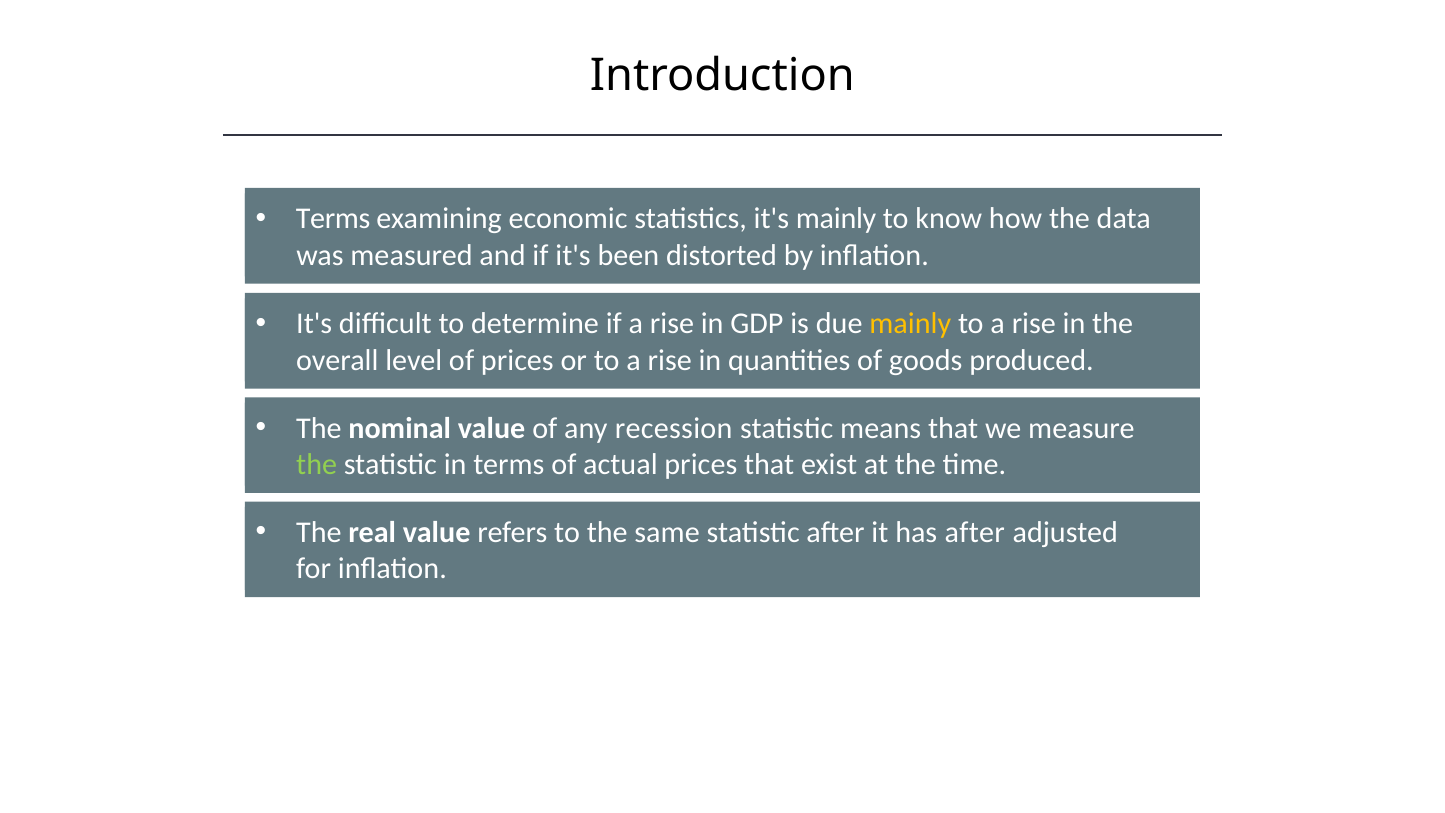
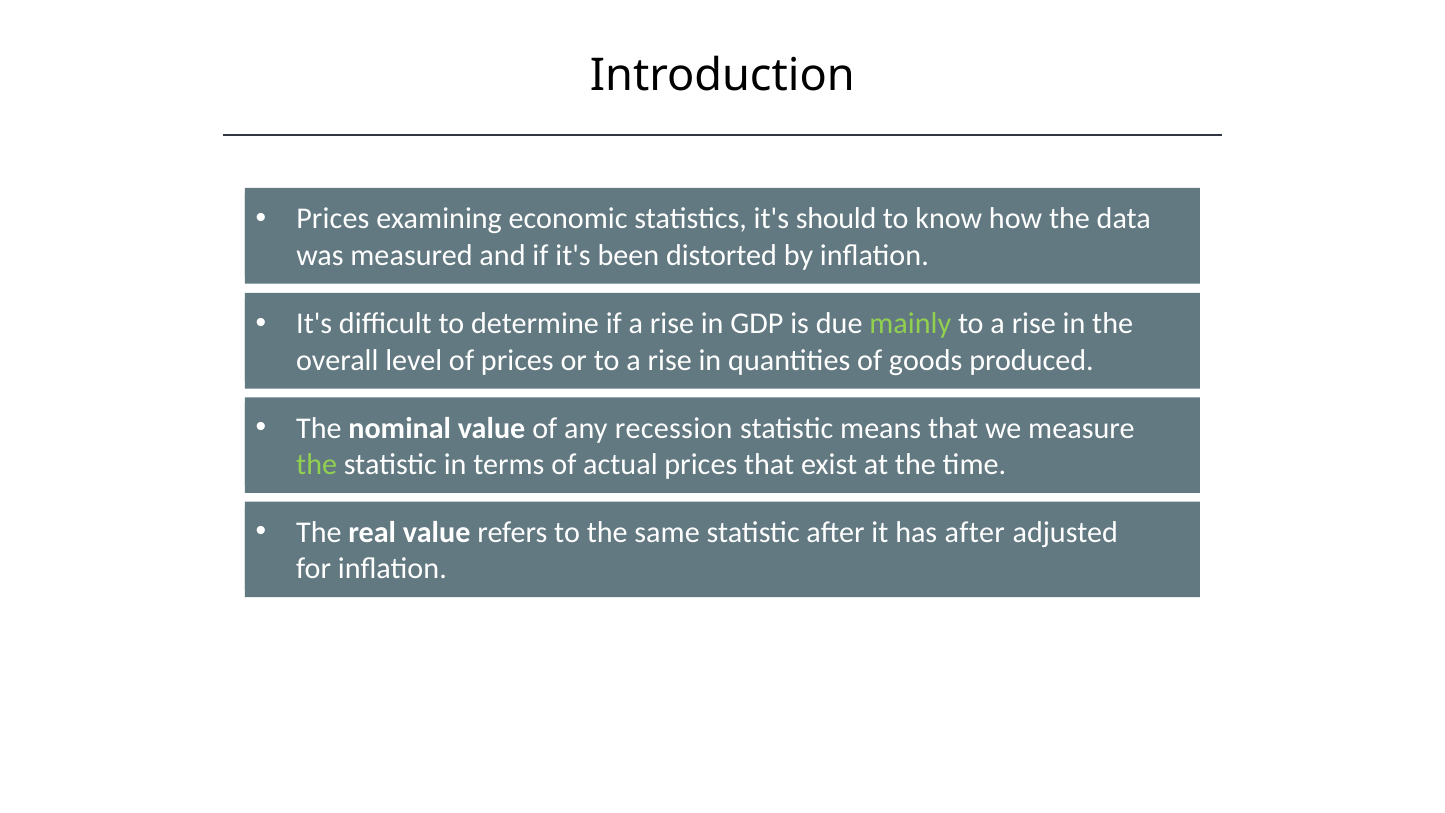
Terms at (333, 219): Terms -> Prices
it's mainly: mainly -> should
mainly at (910, 324) colour: yellow -> light green
